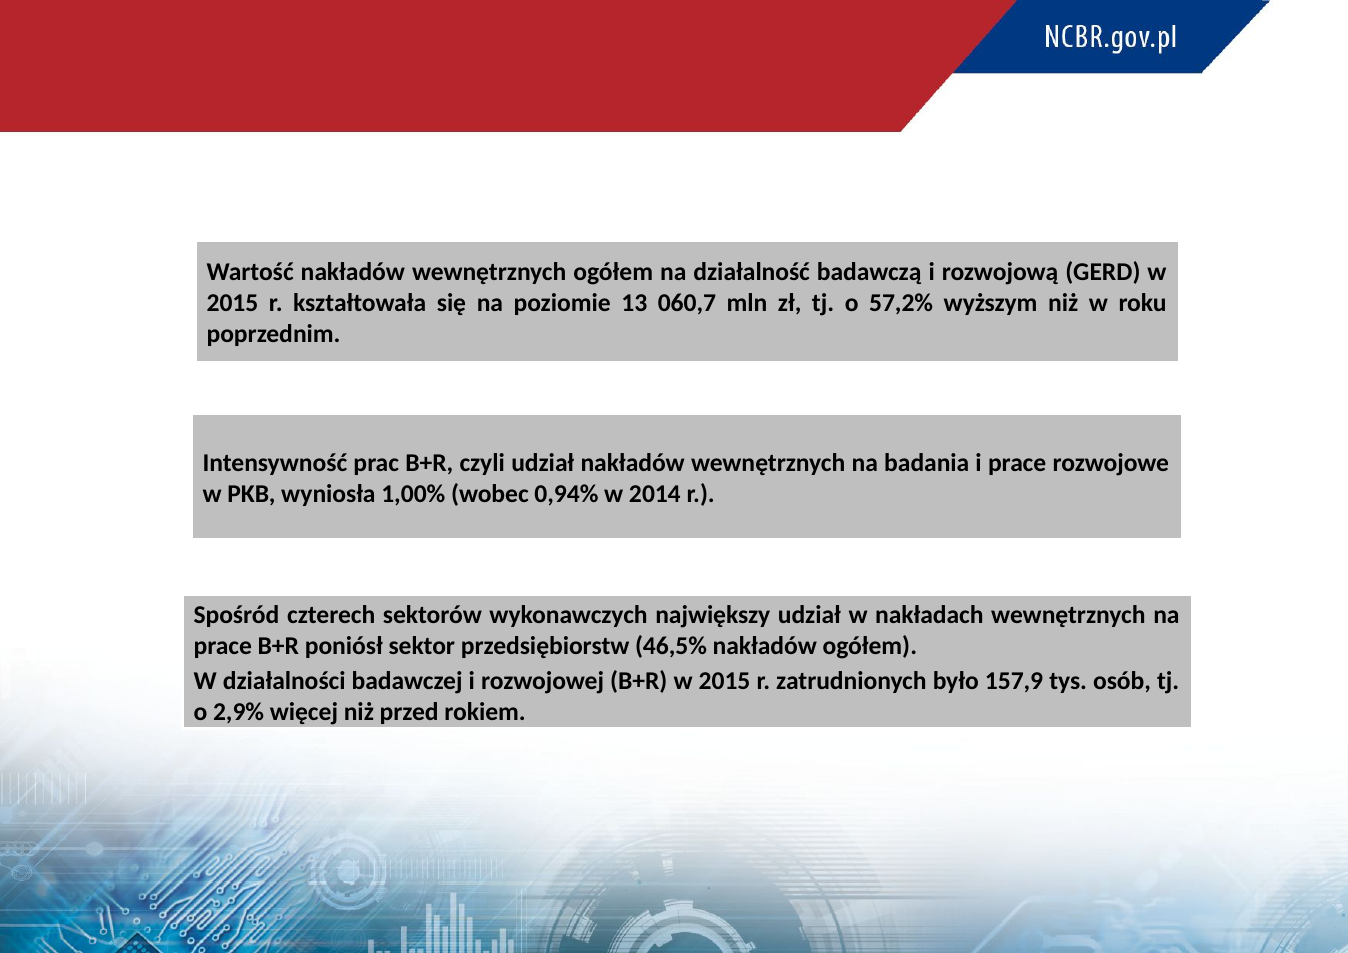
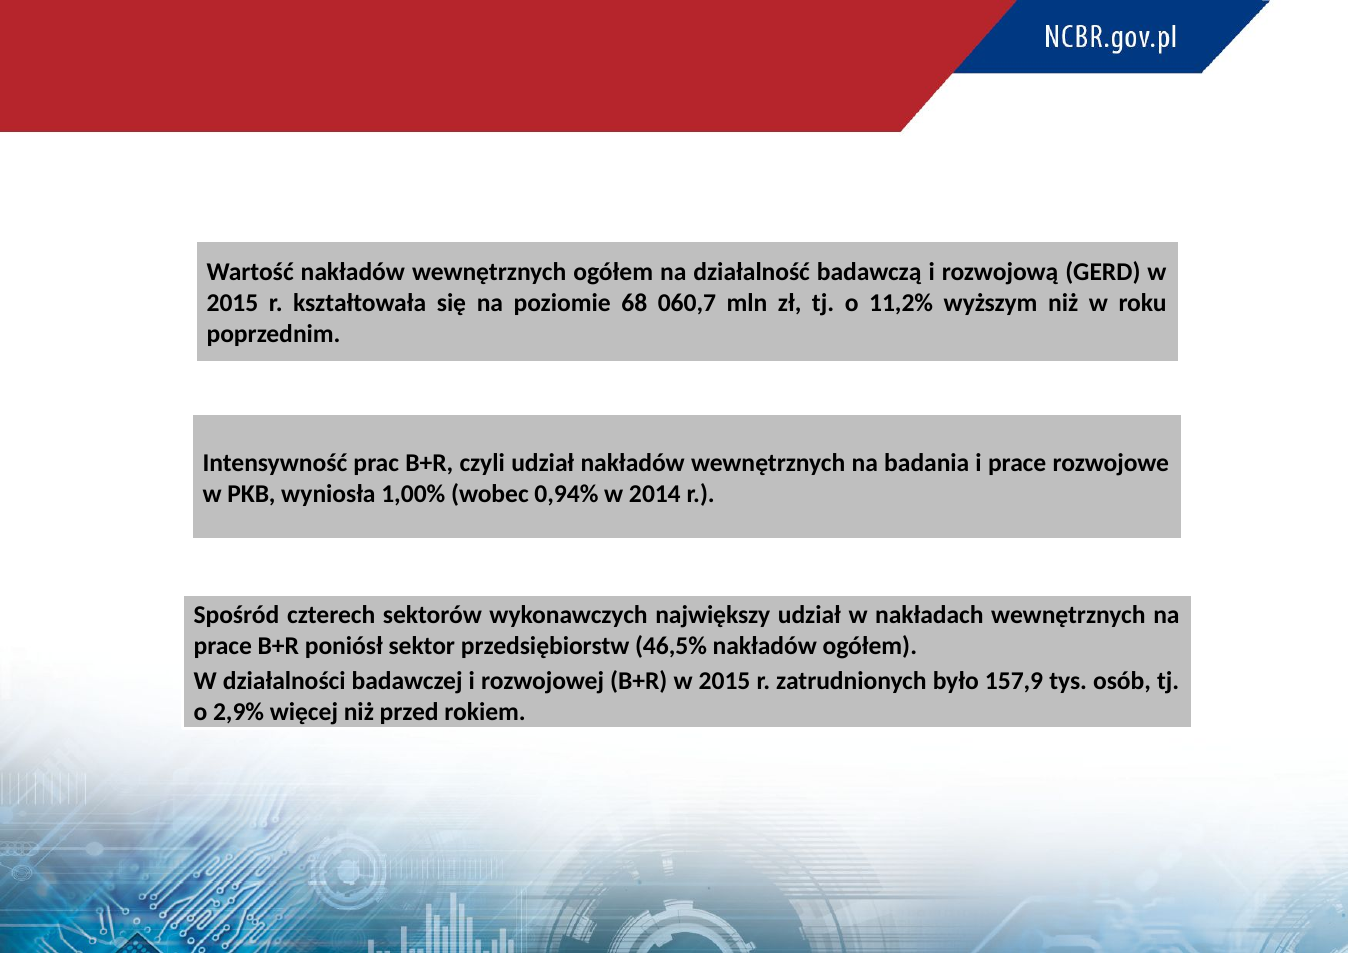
13: 13 -> 68
57,2%: 57,2% -> 11,2%
